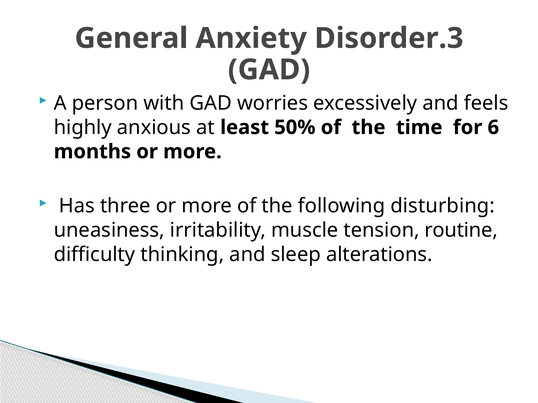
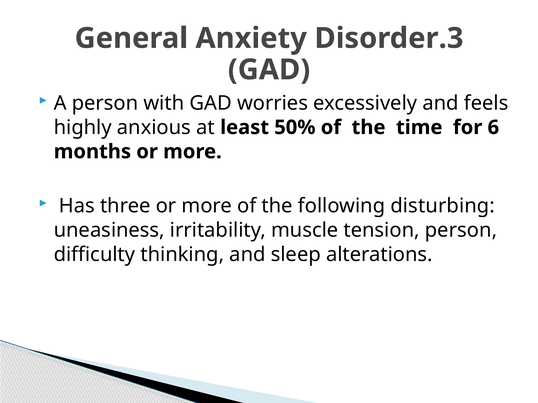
tension routine: routine -> person
